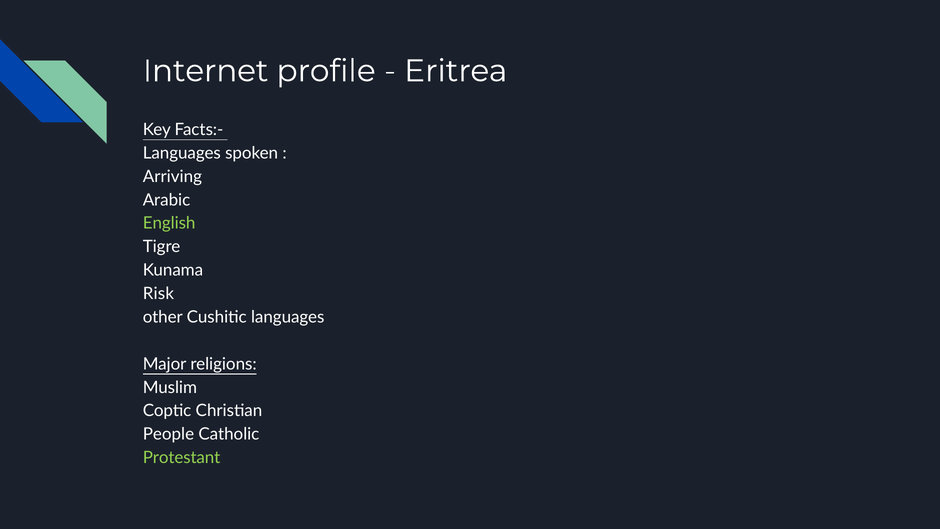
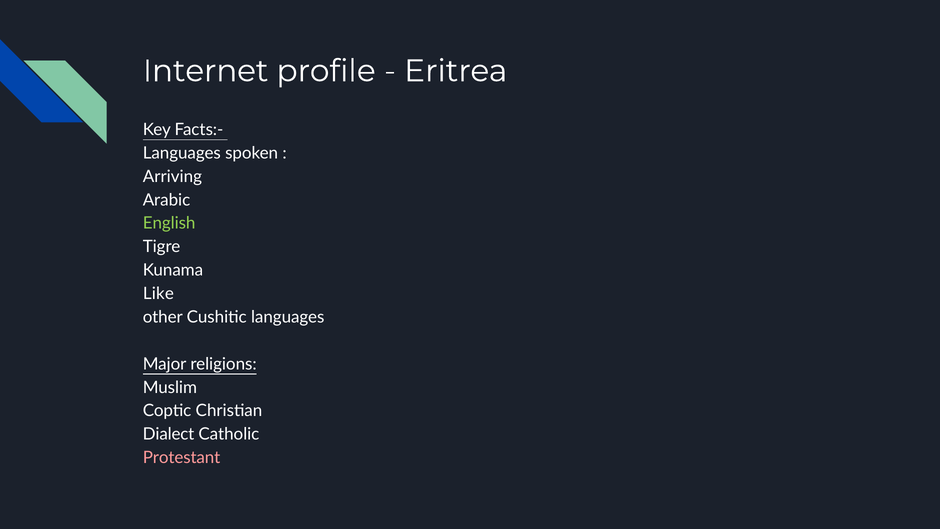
Risk: Risk -> Like
People: People -> Dialect
Protestant colour: light green -> pink
